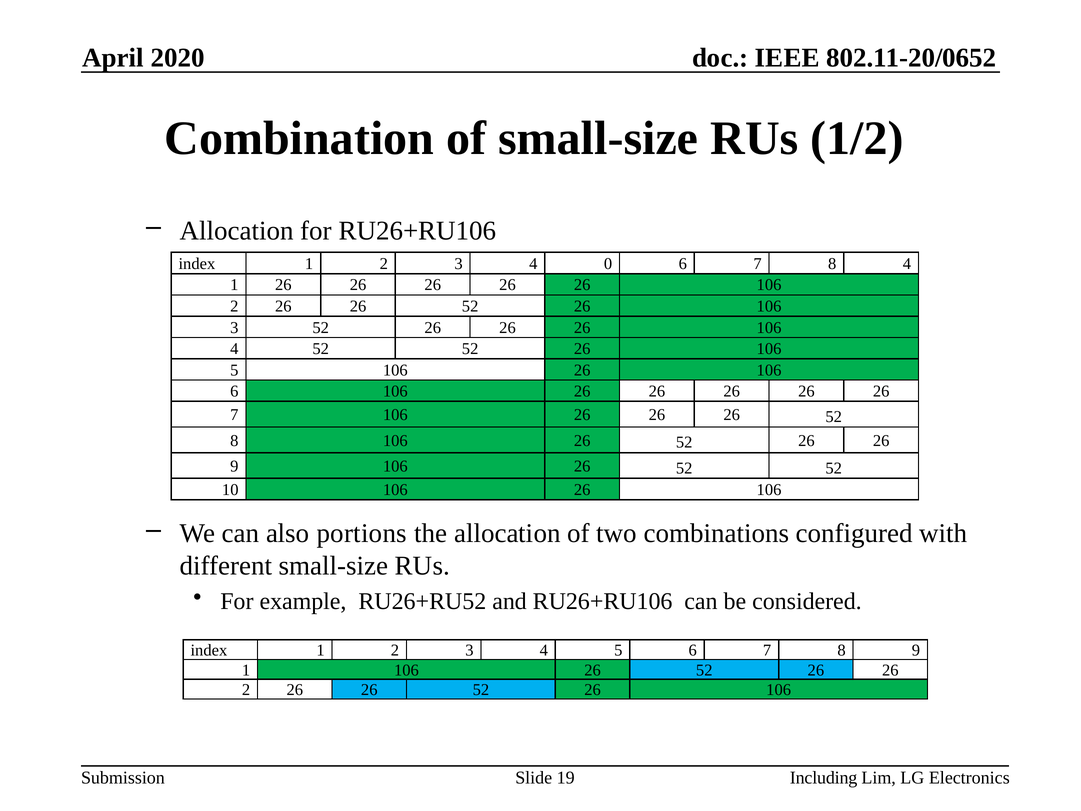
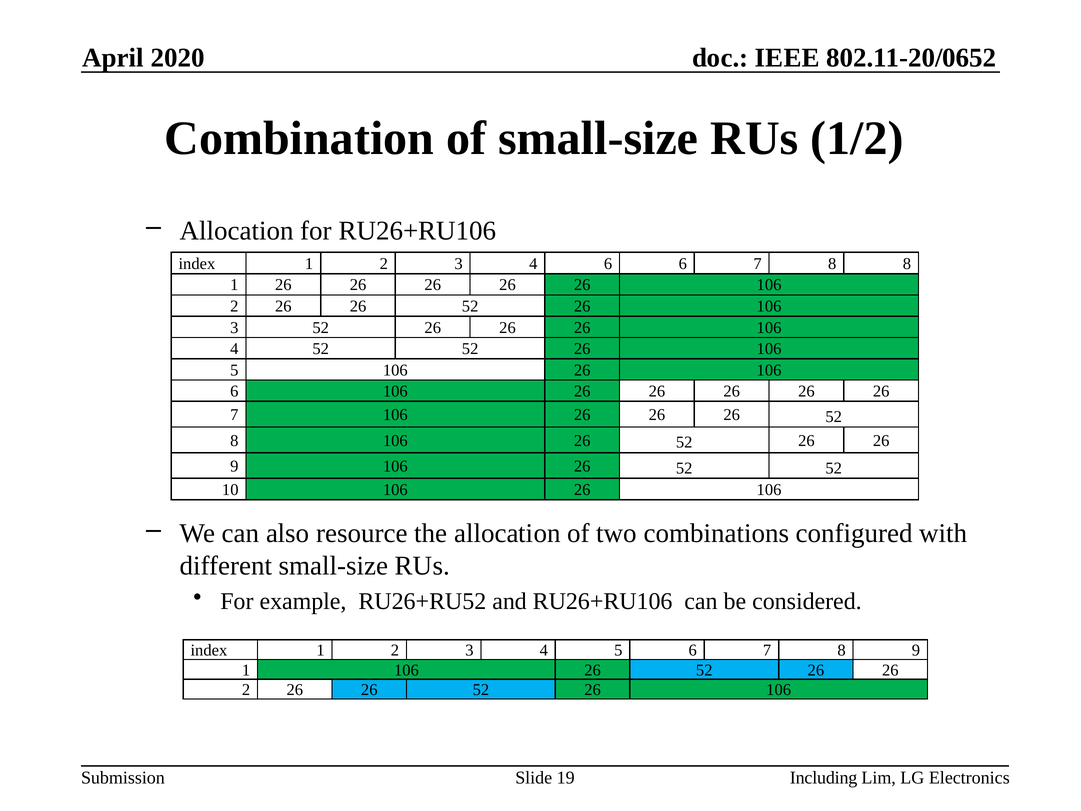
4 0: 0 -> 6
8 4: 4 -> 8
portions: portions -> resource
